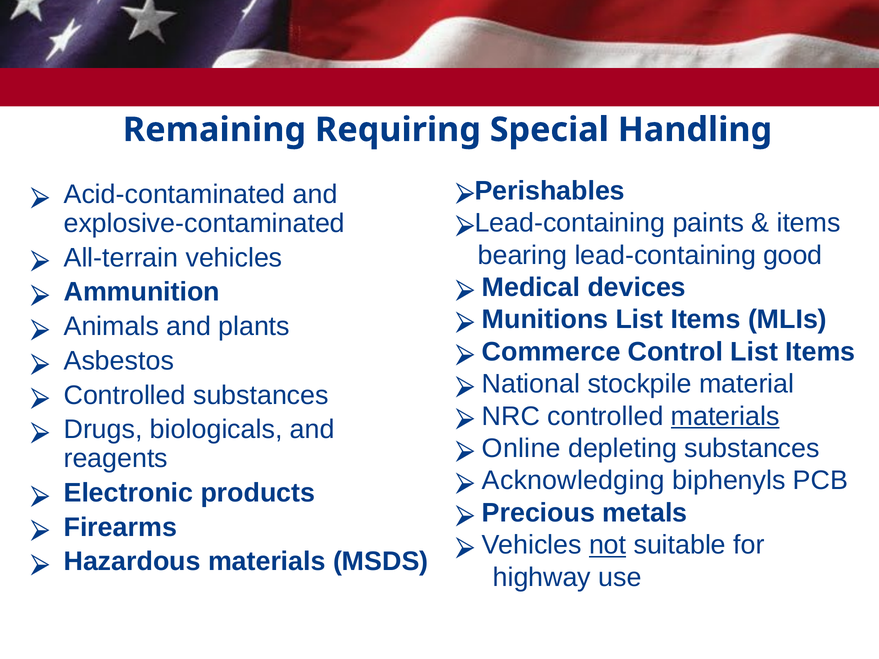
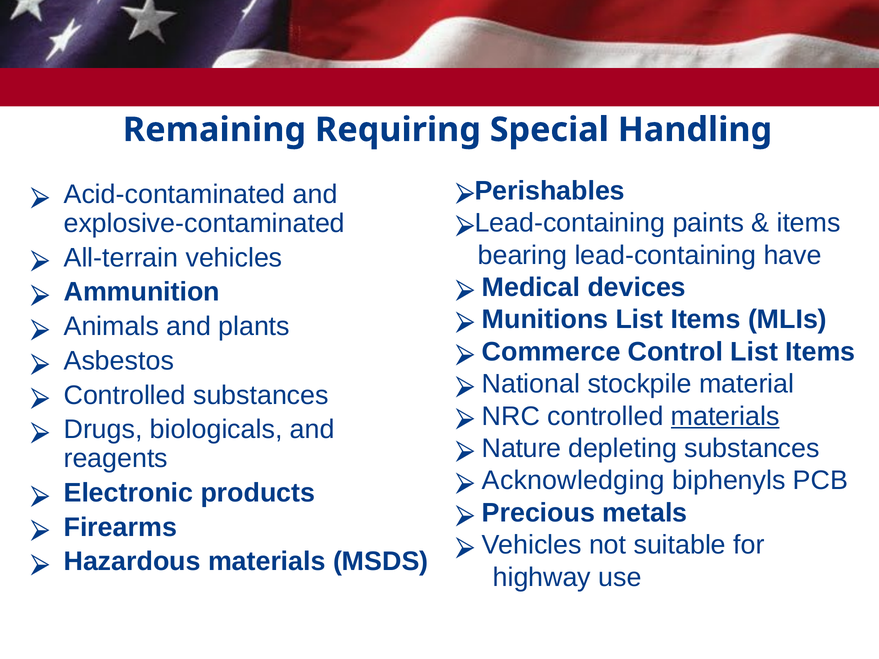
good: good -> have
Online: Online -> Nature
not underline: present -> none
